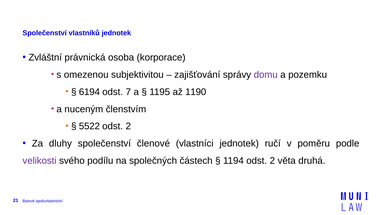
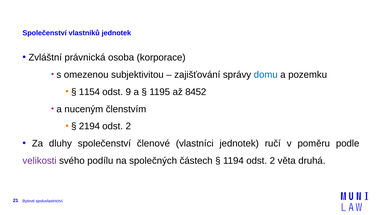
domu colour: purple -> blue
6194: 6194 -> 1154
7: 7 -> 9
1190: 1190 -> 8452
5522: 5522 -> 2194
